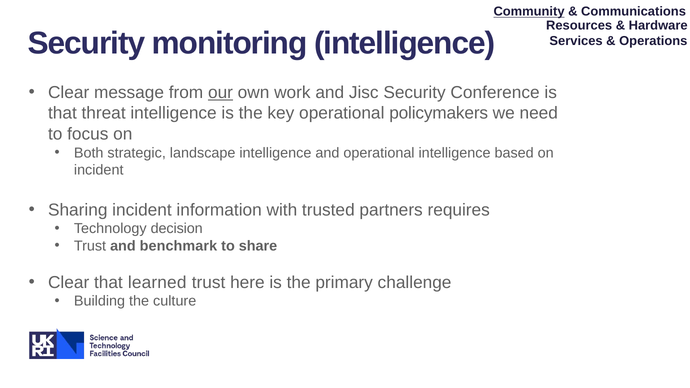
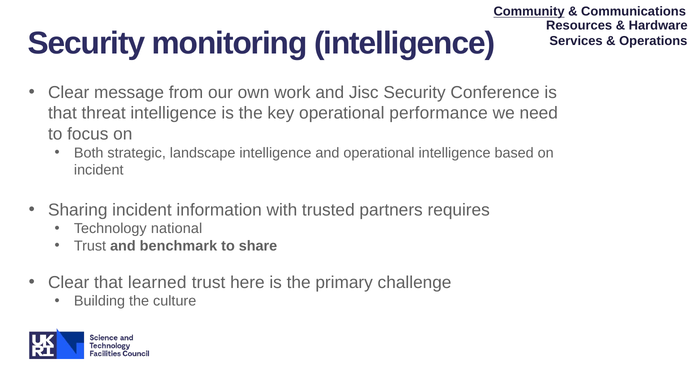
our underline: present -> none
policymakers: policymakers -> performance
decision: decision -> national
